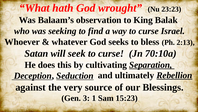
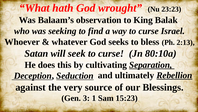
70:10a: 70:10a -> 80:10a
